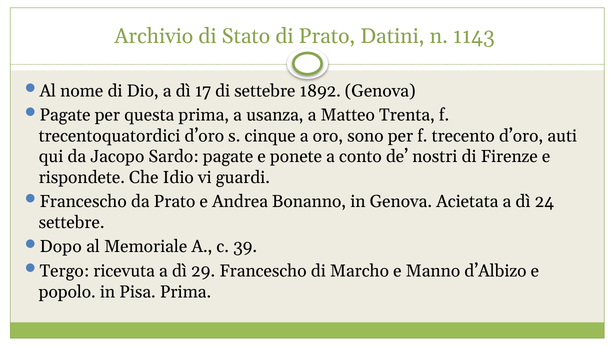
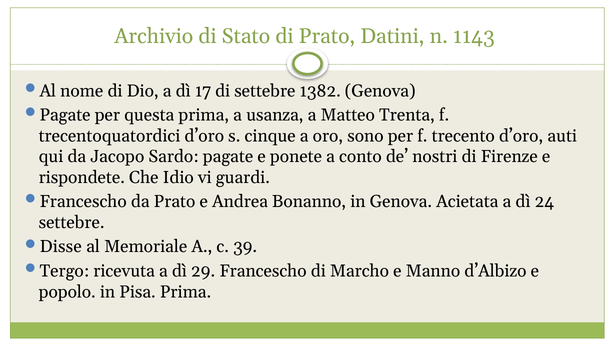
1892: 1892 -> 1382
Dopo: Dopo -> Disse
